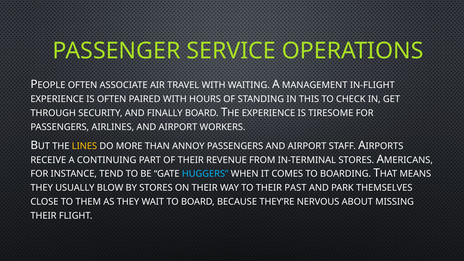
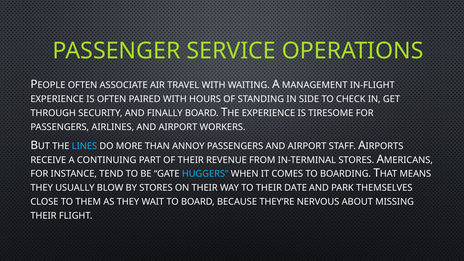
THIS: THIS -> SIDE
LINES colour: yellow -> light blue
PAST: PAST -> DATE
